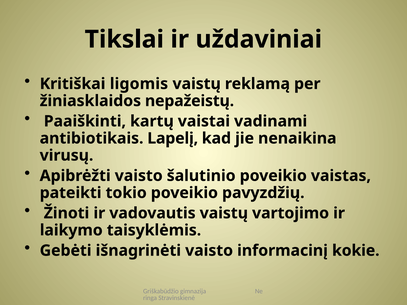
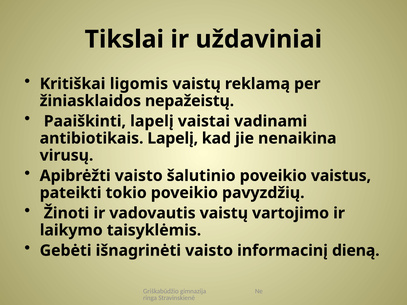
Paaiškinti kartų: kartų -> lapelį
vaistas: vaistas -> vaistus
kokie: kokie -> dieną
